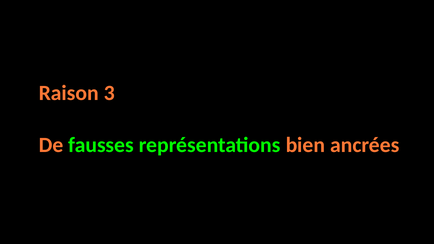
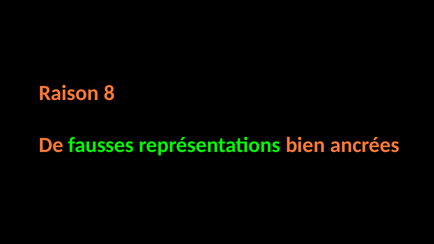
3: 3 -> 8
